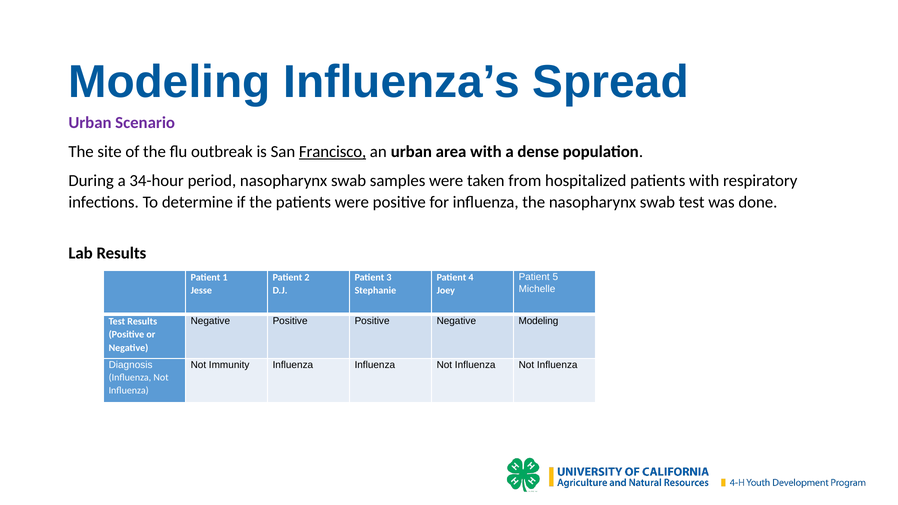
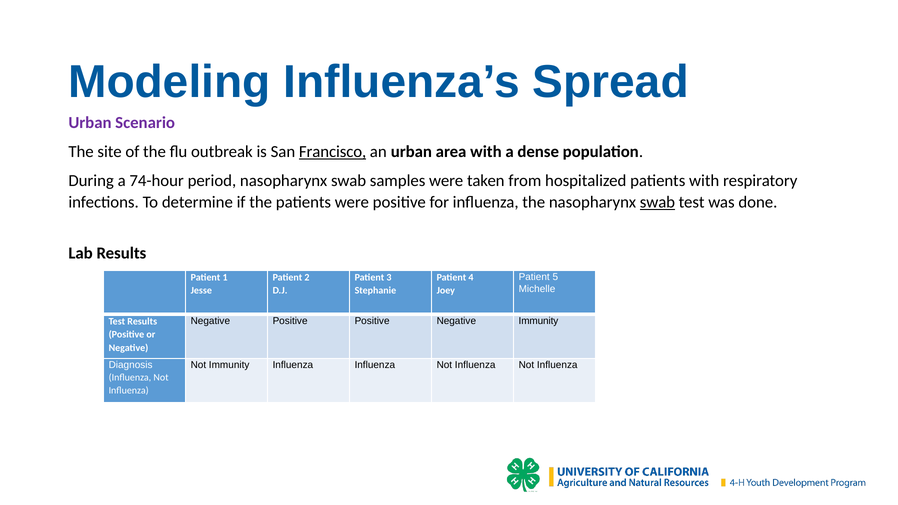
34-hour: 34-hour -> 74-hour
swab at (657, 202) underline: none -> present
Negative Modeling: Modeling -> Immunity
